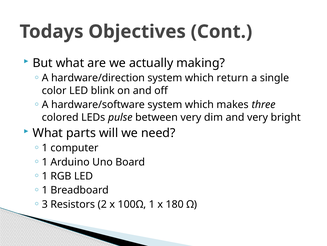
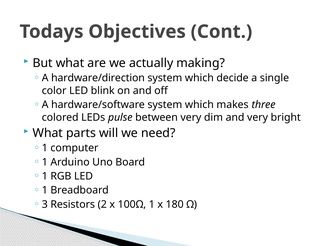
return: return -> decide
